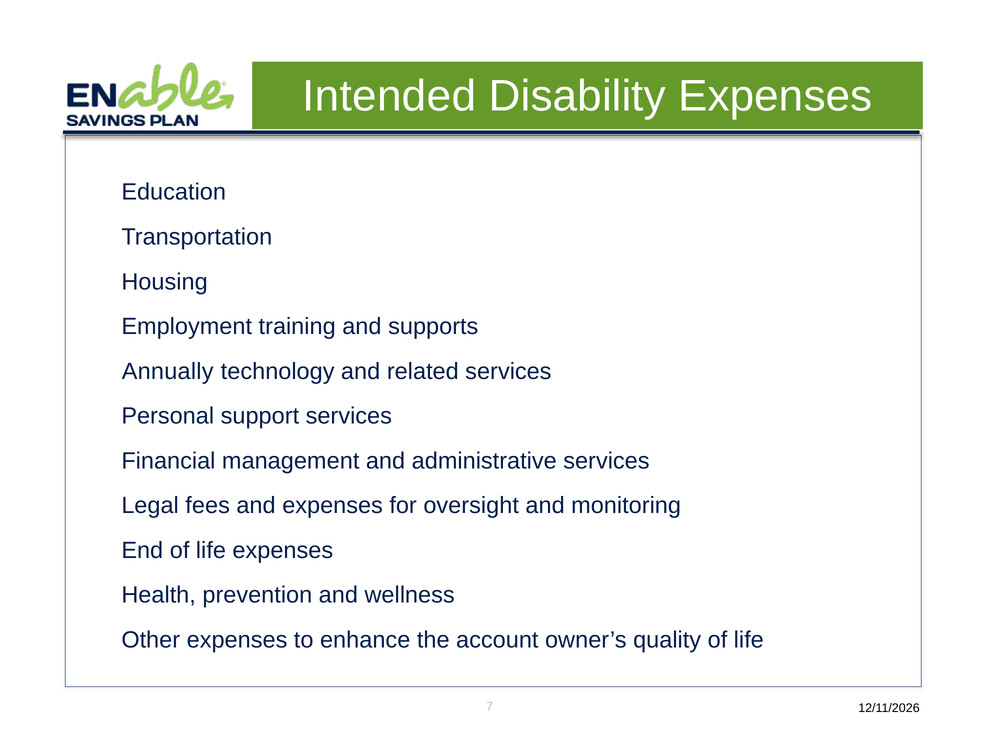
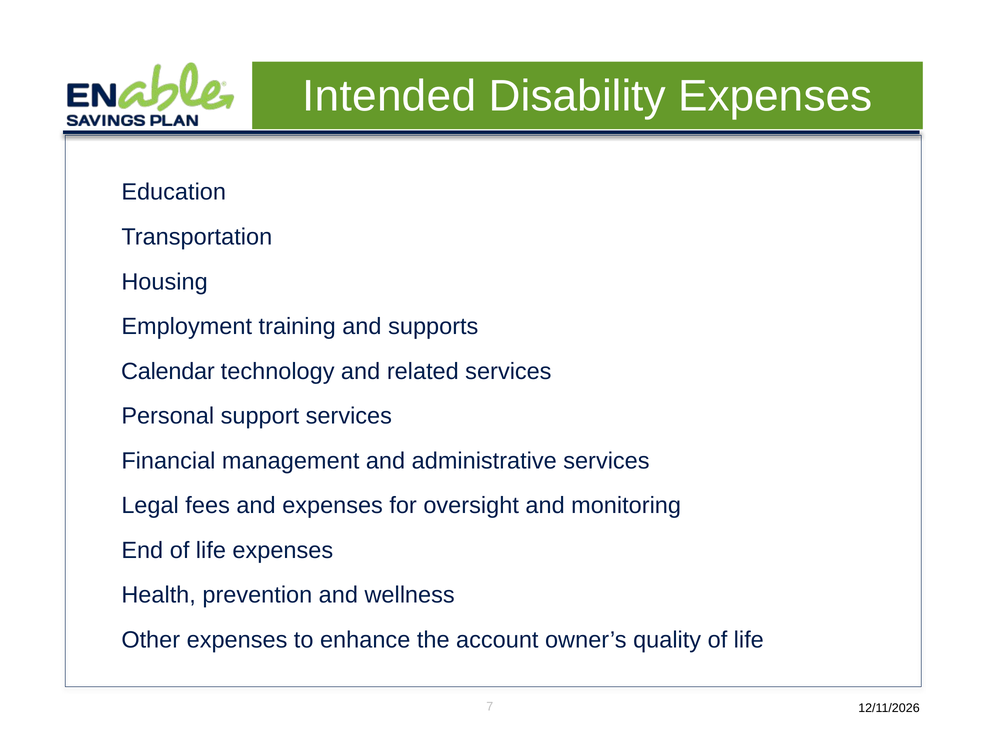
Annually: Annually -> Calendar
